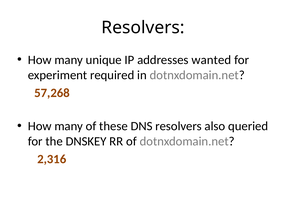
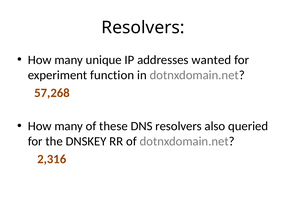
required: required -> function
